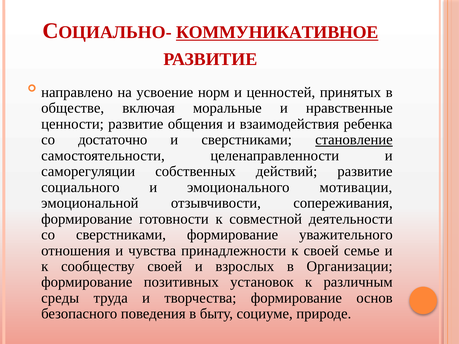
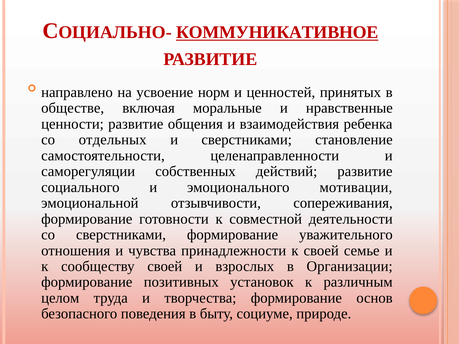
достаточно: достаточно -> отдельных
становление underline: present -> none
среды: среды -> целом
